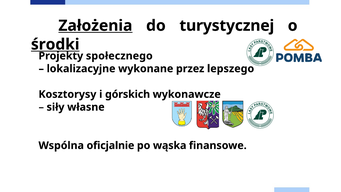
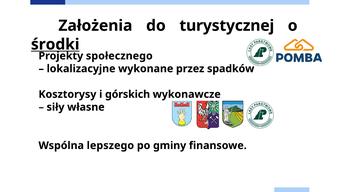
Założenia underline: present -> none
lepszego: lepszego -> spadków
oficjalnie: oficjalnie -> lepszego
wąska: wąska -> gminy
